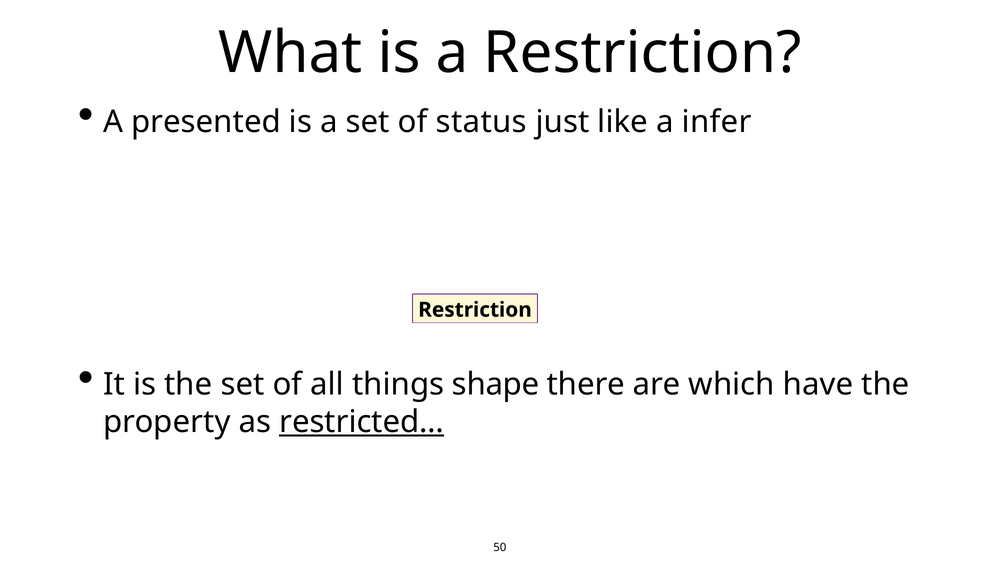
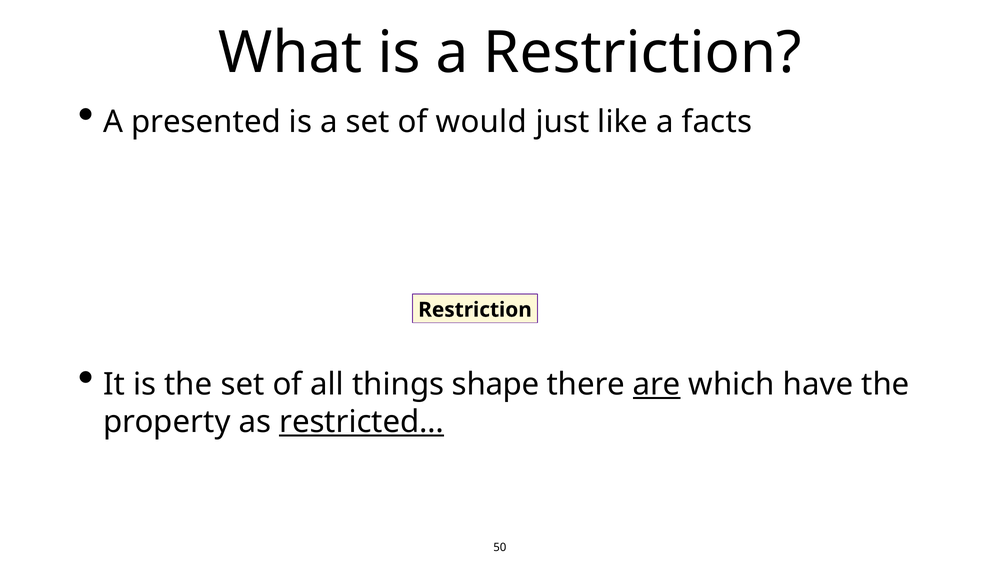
status: status -> would
infer: infer -> facts
are underline: none -> present
